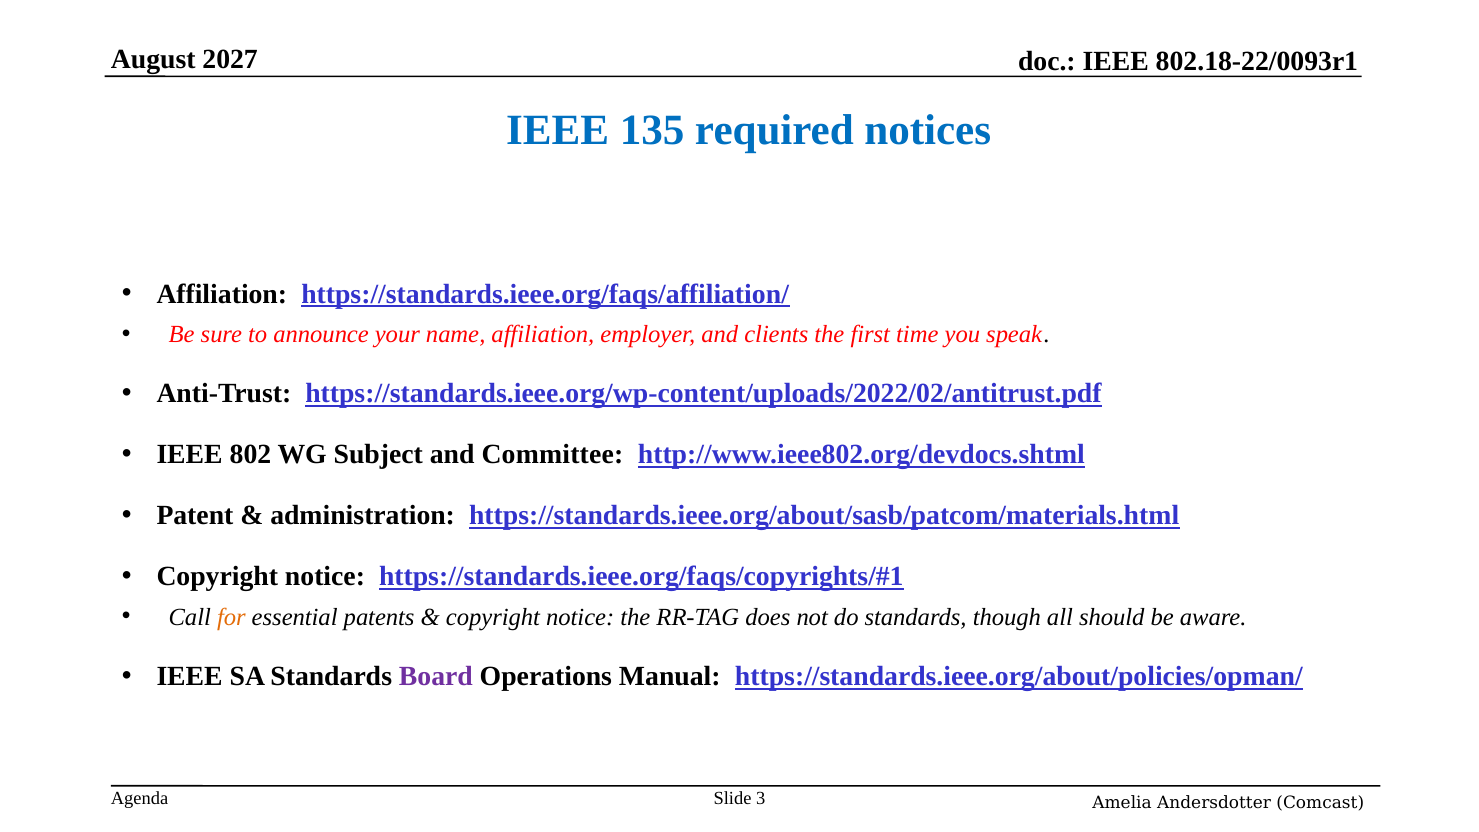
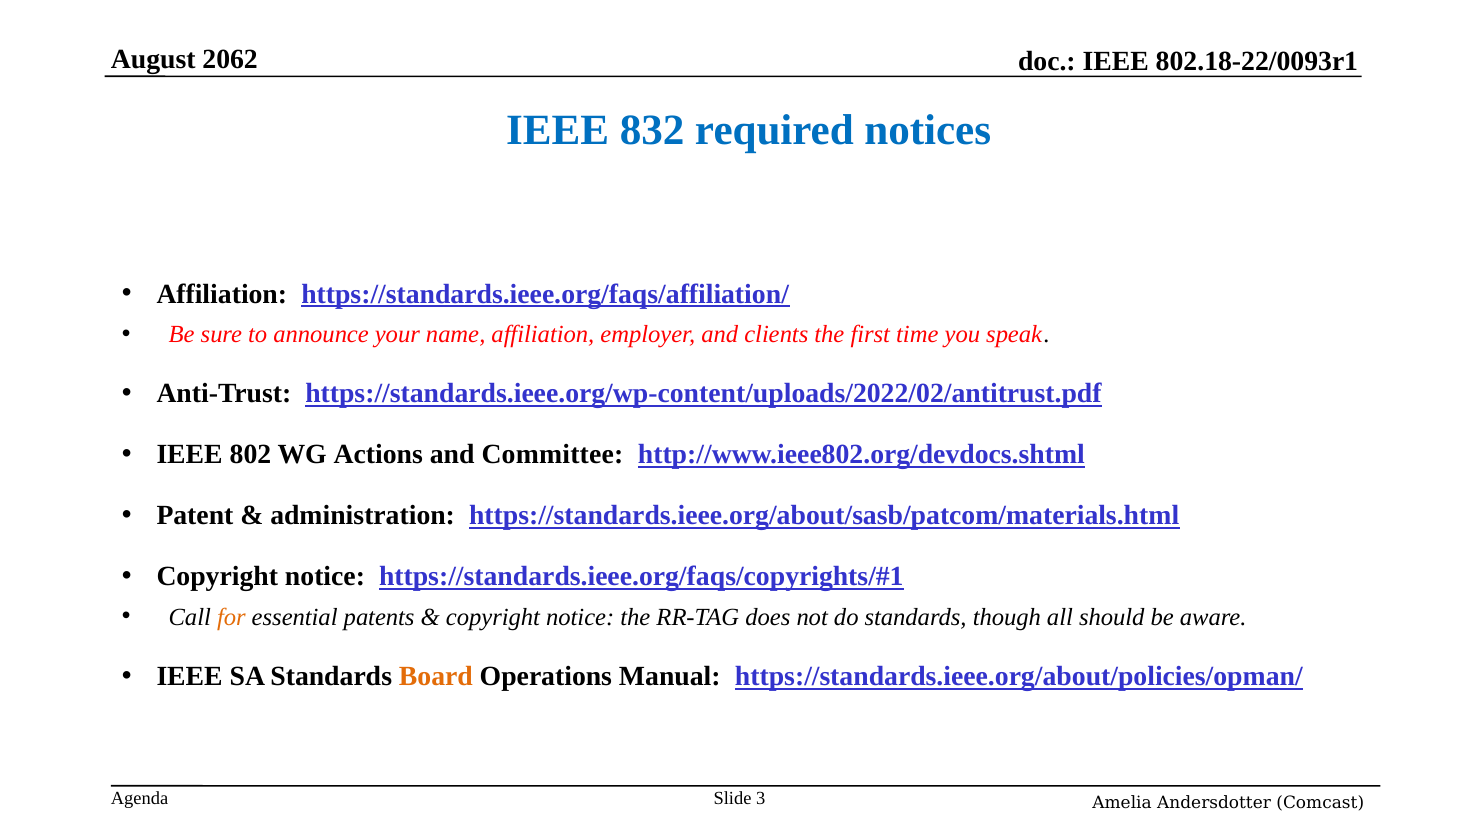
2027: 2027 -> 2062
135: 135 -> 832
Subject: Subject -> Actions
Board colour: purple -> orange
